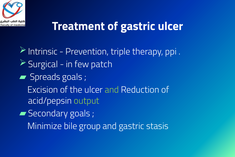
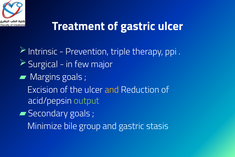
patch: patch -> major
Spreads: Spreads -> Margins
and at (112, 89) colour: light green -> yellow
